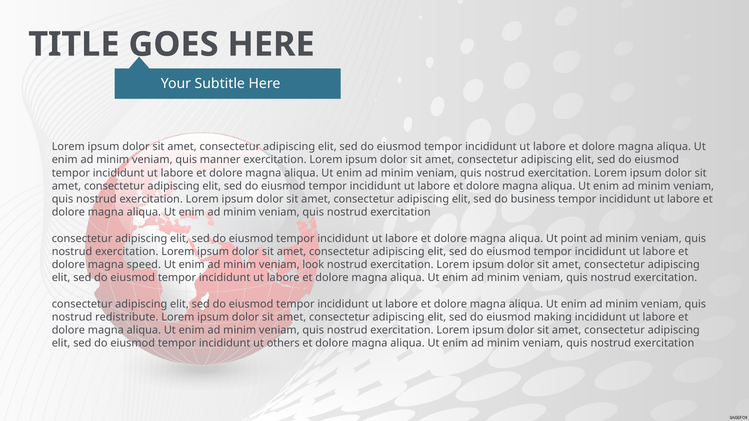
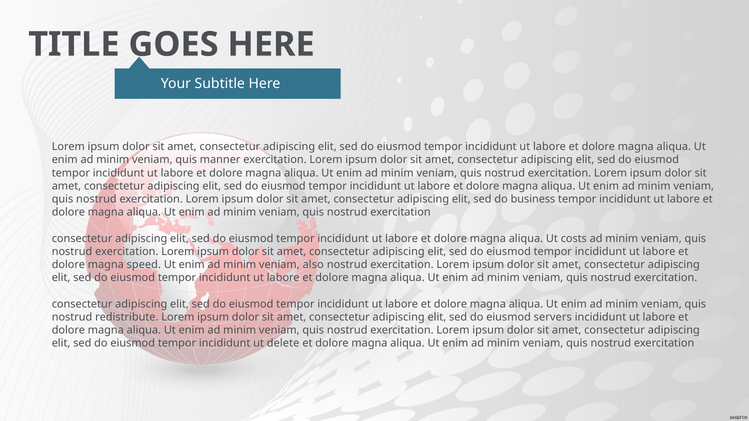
point: point -> costs
look: look -> also
making: making -> servers
others: others -> delete
